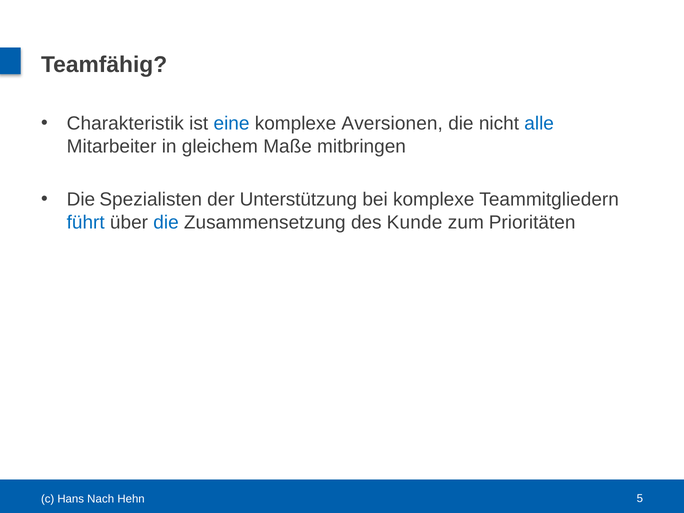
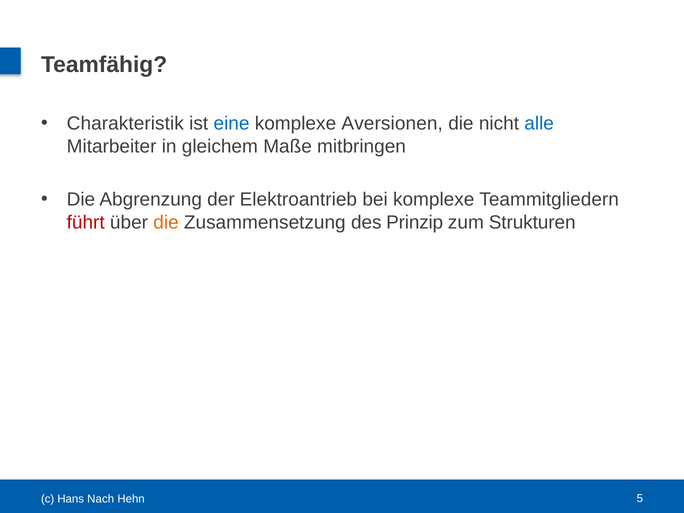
Spezialisten: Spezialisten -> Abgrenzung
Unterstützung: Unterstützung -> Elektroantrieb
führt colour: blue -> red
die at (166, 222) colour: blue -> orange
Kunde: Kunde -> Prinzip
Prioritäten: Prioritäten -> Strukturen
